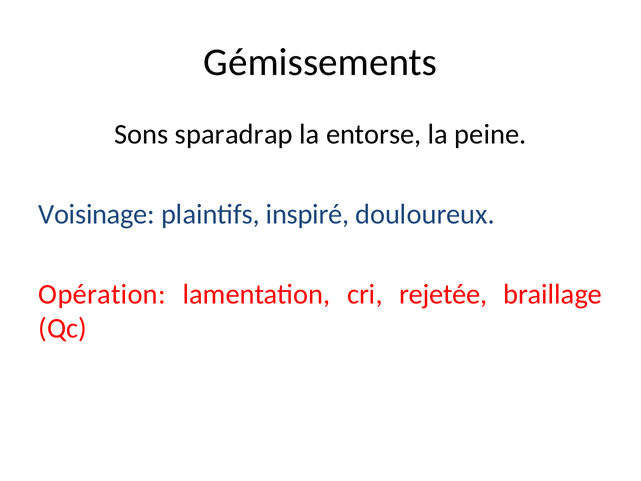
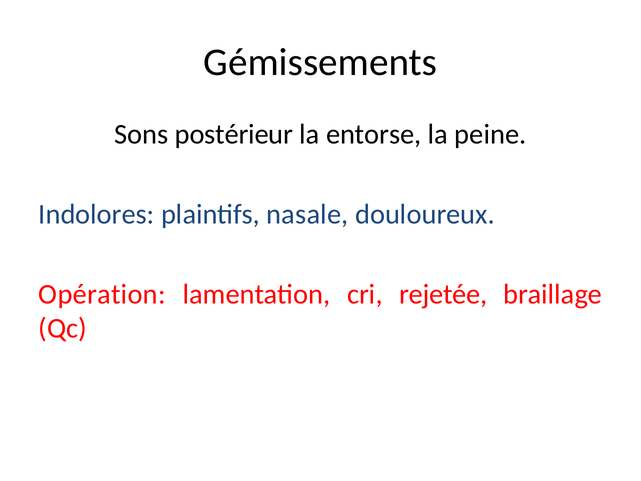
sparadrap: sparadrap -> postérieur
Voisinage: Voisinage -> Indolores
inspiré: inspiré -> nasale
